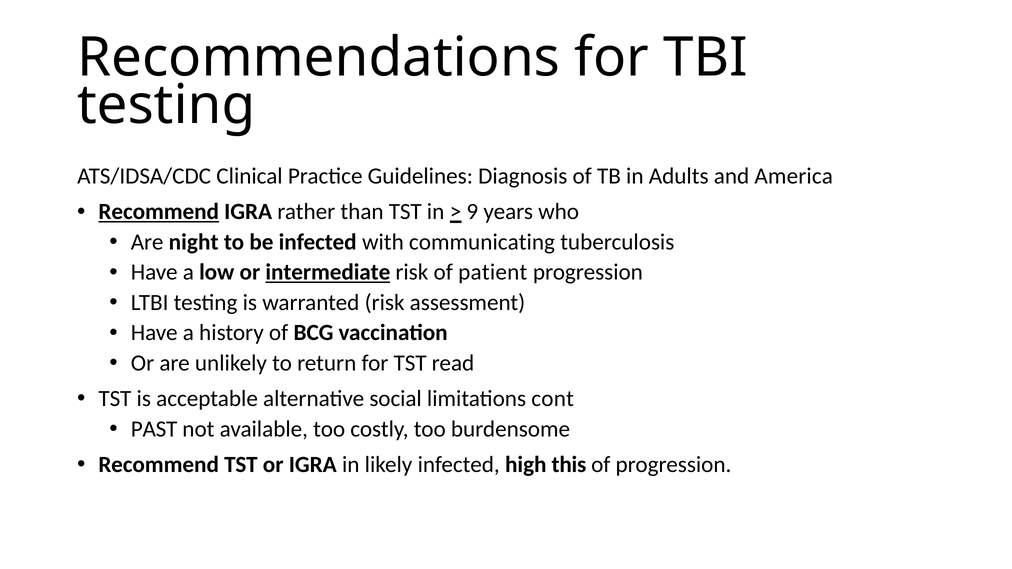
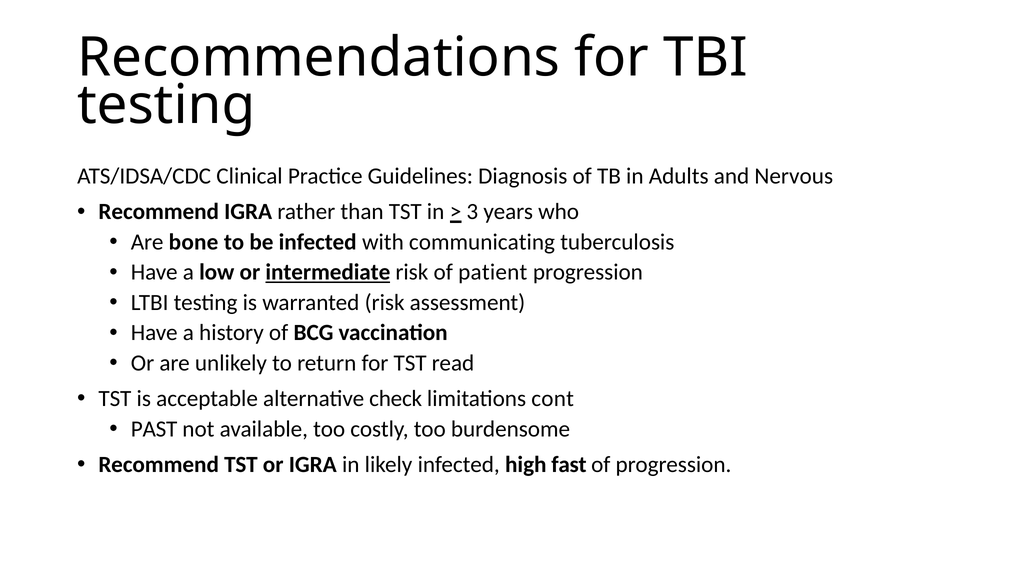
America: America -> Nervous
Recommend at (159, 212) underline: present -> none
9: 9 -> 3
night: night -> bone
social: social -> check
this: this -> fast
